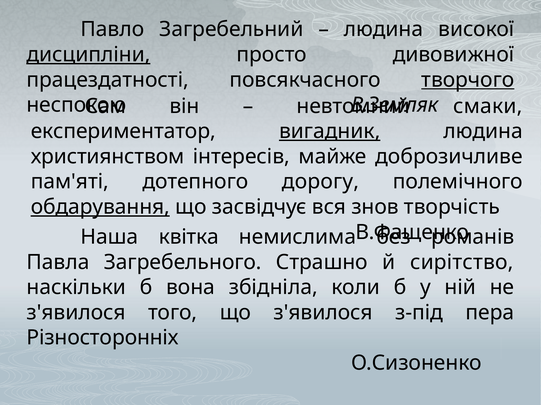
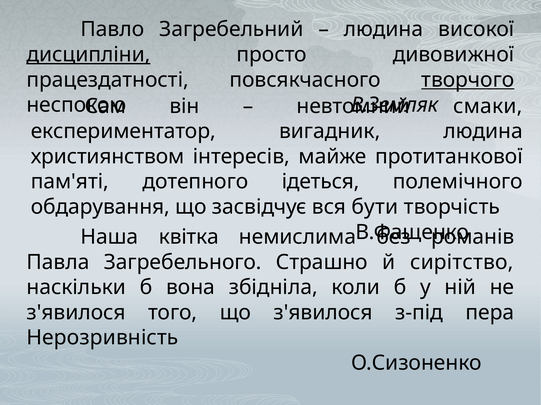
вигадник underline: present -> none
доброзичливе: доброзичливе -> протитанкової
дорогу: дорогу -> ідеться
обдарування underline: present -> none
знов: знов -> бути
Різносторонніх: Різносторонніх -> Нерозривність
